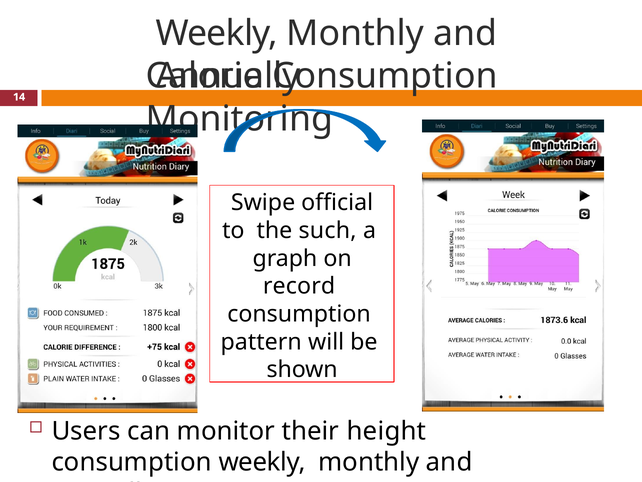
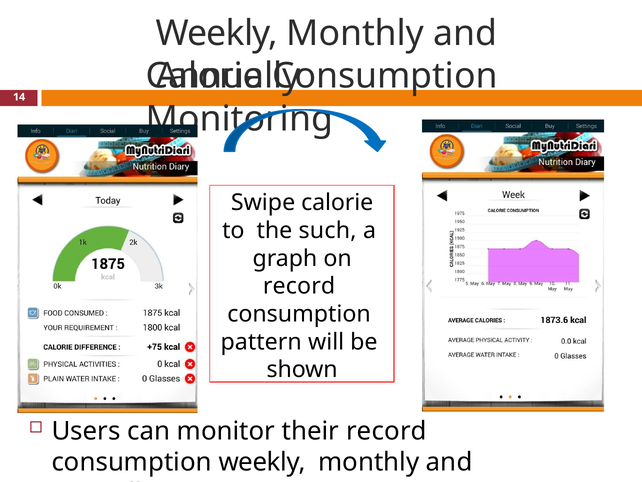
Swipe official: official -> calorie
their height: height -> record
